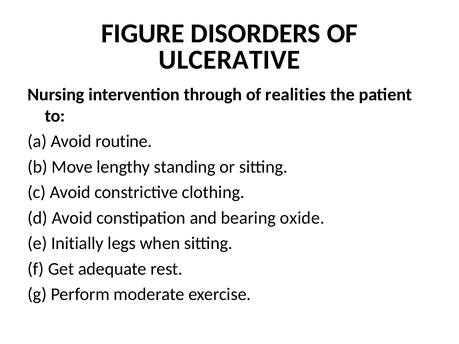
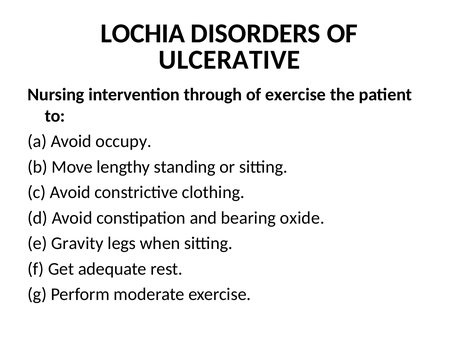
FIGURE: FIGURE -> LOCHIA
of realities: realities -> exercise
routine: routine -> occupy
Initially: Initially -> Gravity
